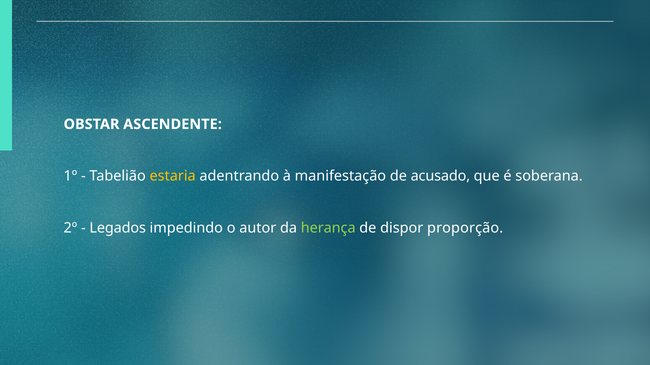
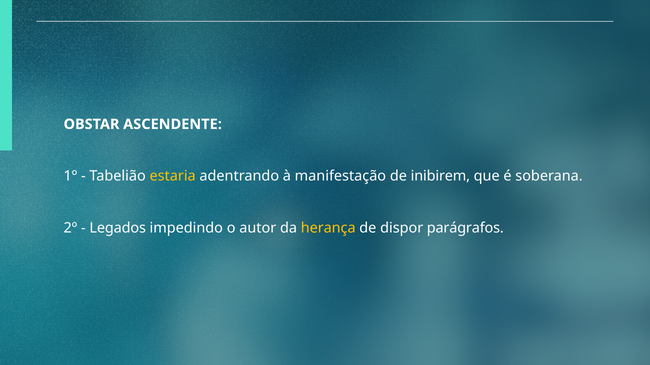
acusado: acusado -> inibirem
herança colour: light green -> yellow
proporção: proporção -> parágrafos
